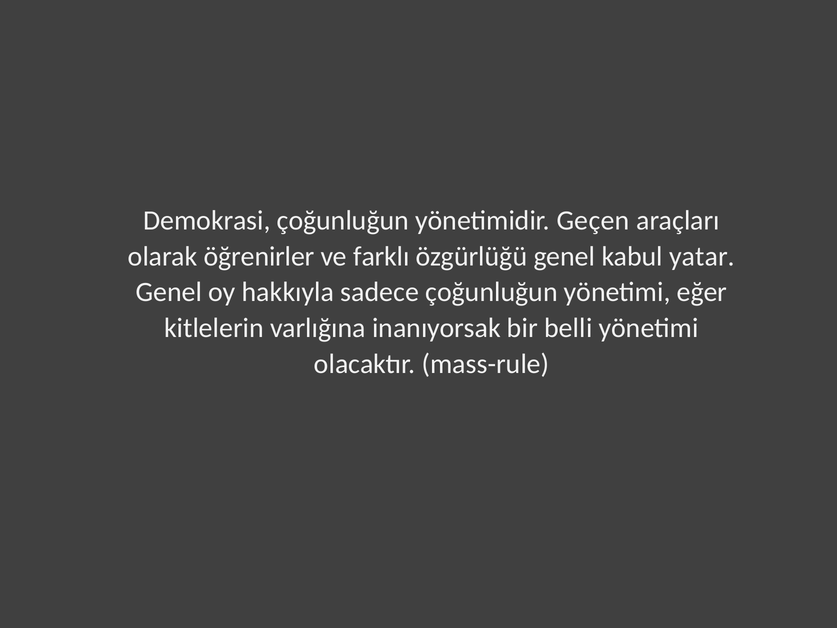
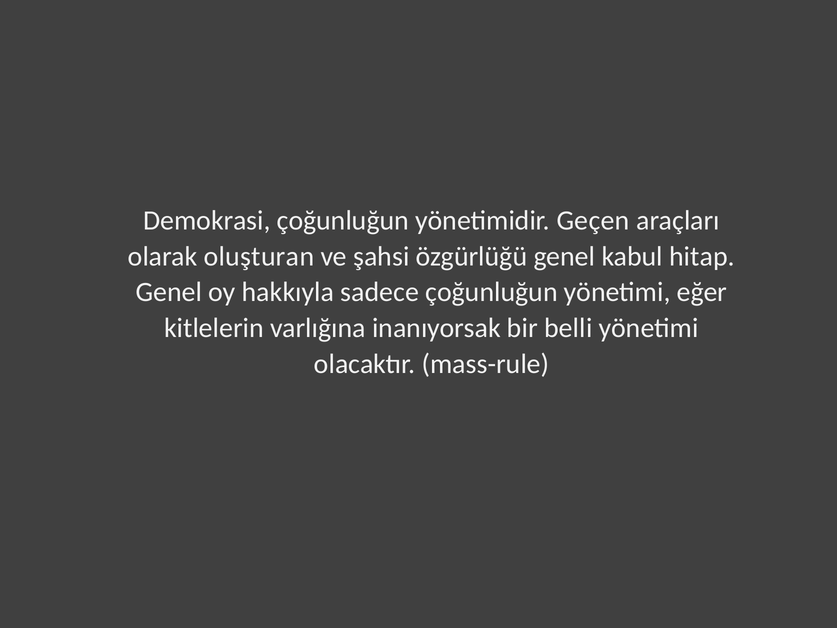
öğrenirler: öğrenirler -> oluşturan
farklı: farklı -> şahsi
yatar: yatar -> hitap
